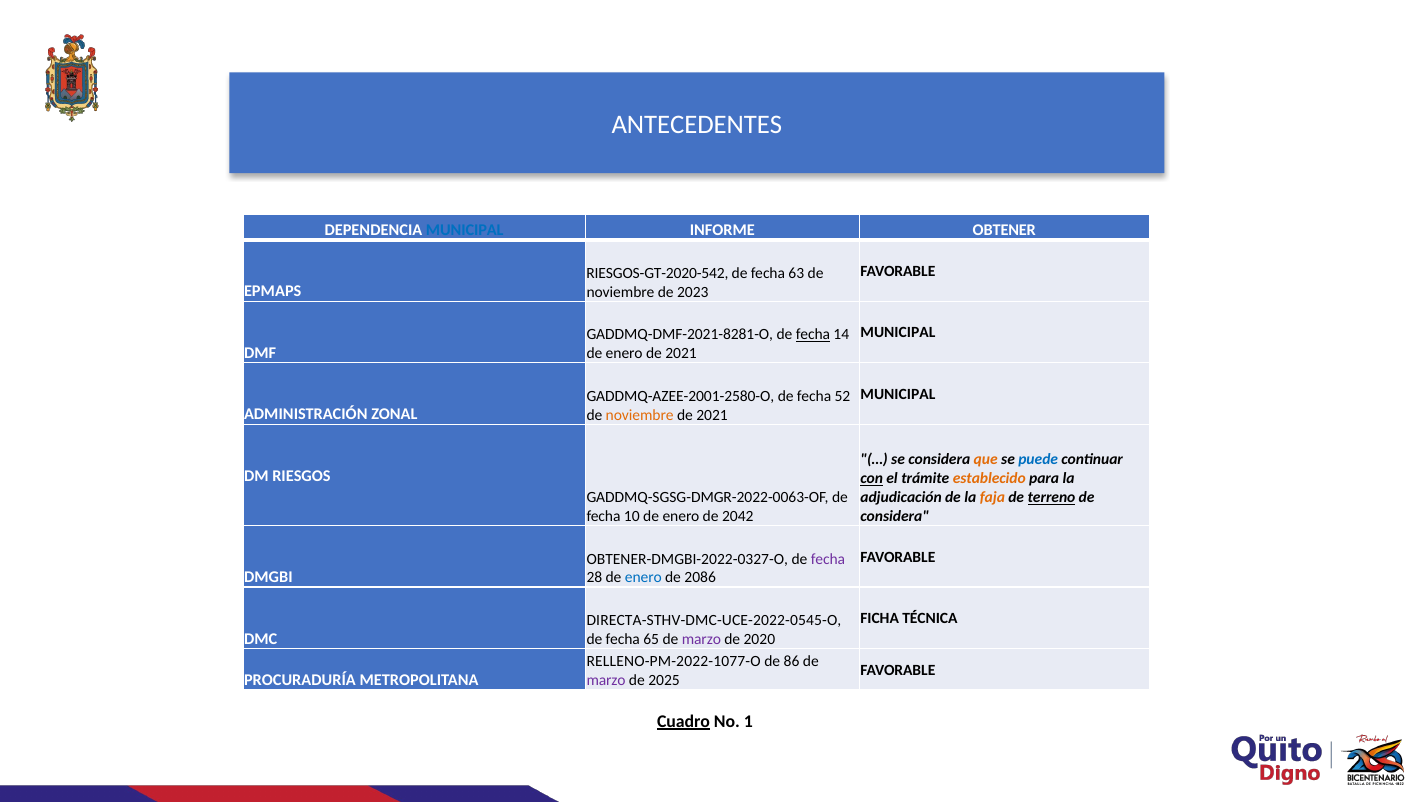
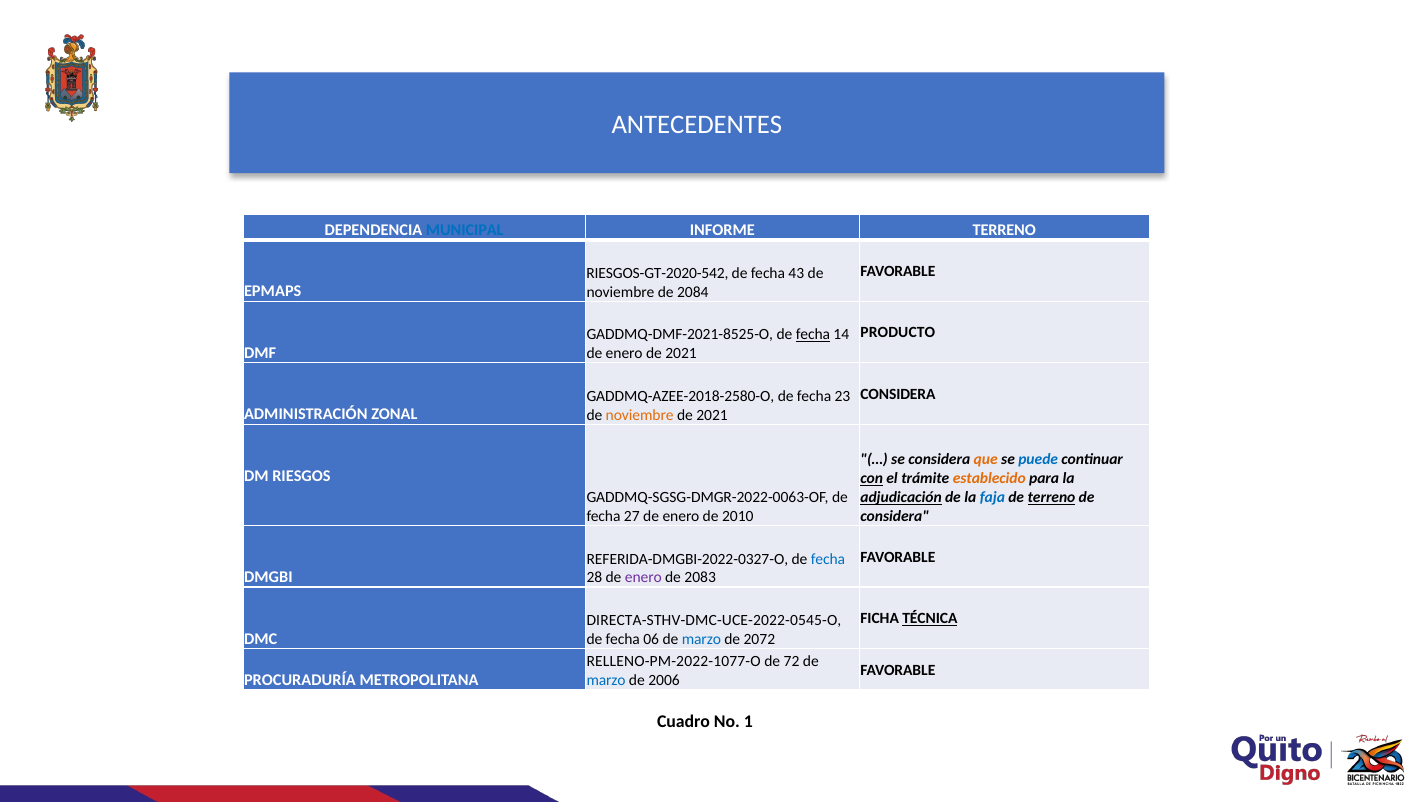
INFORME OBTENER: OBTENER -> TERRENO
63: 63 -> 43
2023: 2023 -> 2084
MUNICIPAL at (898, 333): MUNICIPAL -> PRODUCTO
GADDMQ-DMF-2021-8281-O: GADDMQ-DMF-2021-8281-O -> GADDMQ-DMF-2021-8525-O
MUNICIPAL at (898, 394): MUNICIPAL -> CONSIDERA
GADDMQ-AZEE-2001-2580-O: GADDMQ-AZEE-2001-2580-O -> GADDMQ-AZEE-2018-2580-O
52: 52 -> 23
adjudicación underline: none -> present
faja colour: orange -> blue
10: 10 -> 27
2042: 2042 -> 2010
OBTENER-DMGBI-2022-0327-O: OBTENER-DMGBI-2022-0327-O -> REFERIDA-DMGBI-2022-0327-O
fecha at (828, 559) colour: purple -> blue
enero at (643, 577) colour: blue -> purple
2086: 2086 -> 2083
TÉCNICA underline: none -> present
65: 65 -> 06
marzo at (701, 639) colour: purple -> blue
2020: 2020 -> 2072
86: 86 -> 72
marzo at (606, 680) colour: purple -> blue
2025: 2025 -> 2006
Cuadro underline: present -> none
